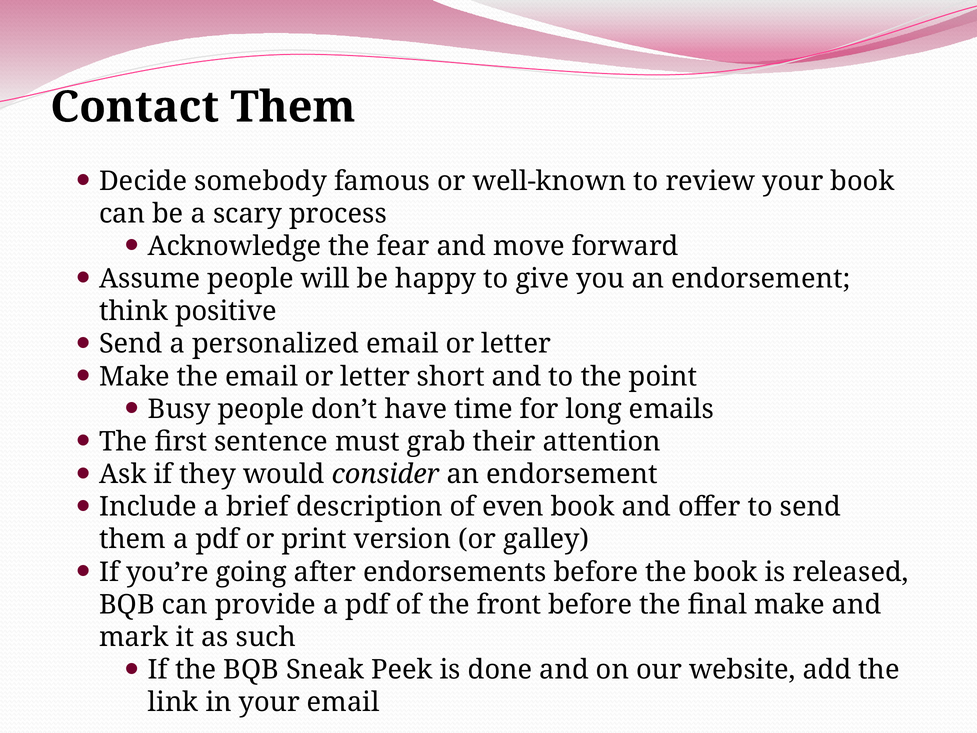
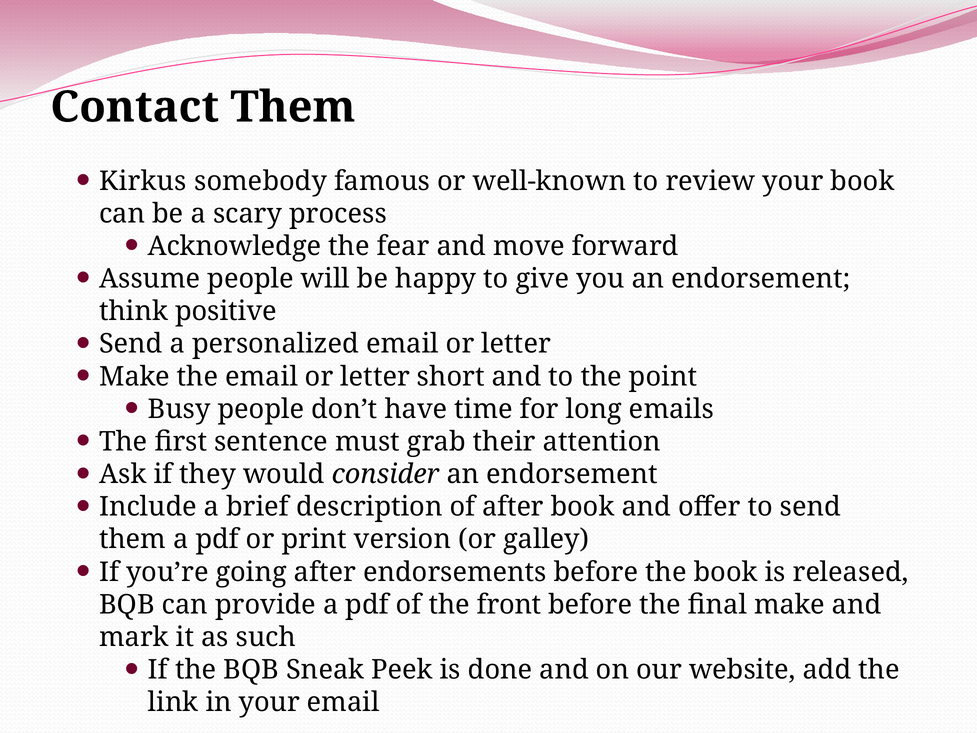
Decide: Decide -> Kirkus
of even: even -> after
